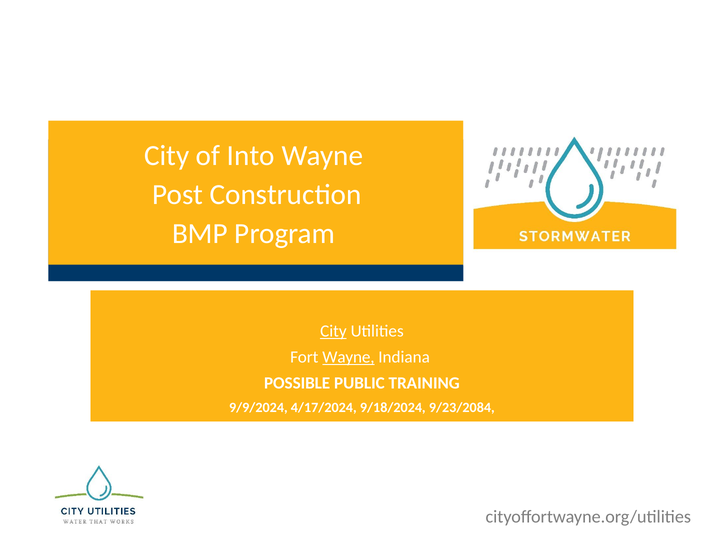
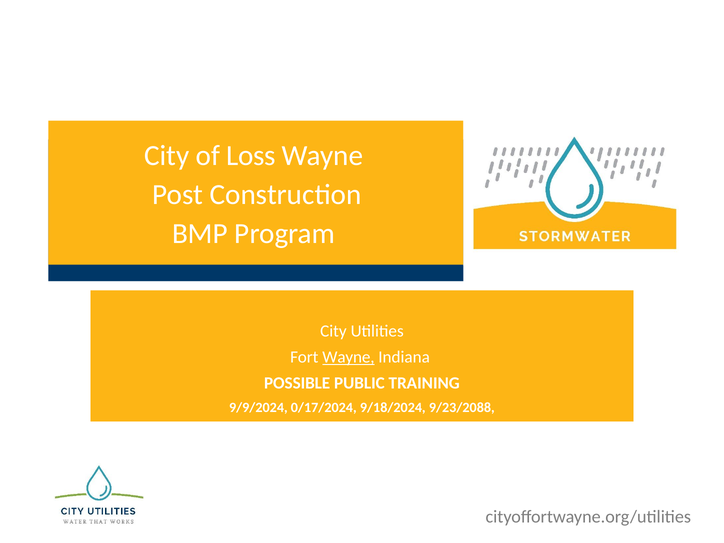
Into: Into -> Loss
City at (333, 331) underline: present -> none
4/17/2024: 4/17/2024 -> 0/17/2024
9/23/2084: 9/23/2084 -> 9/23/2088
